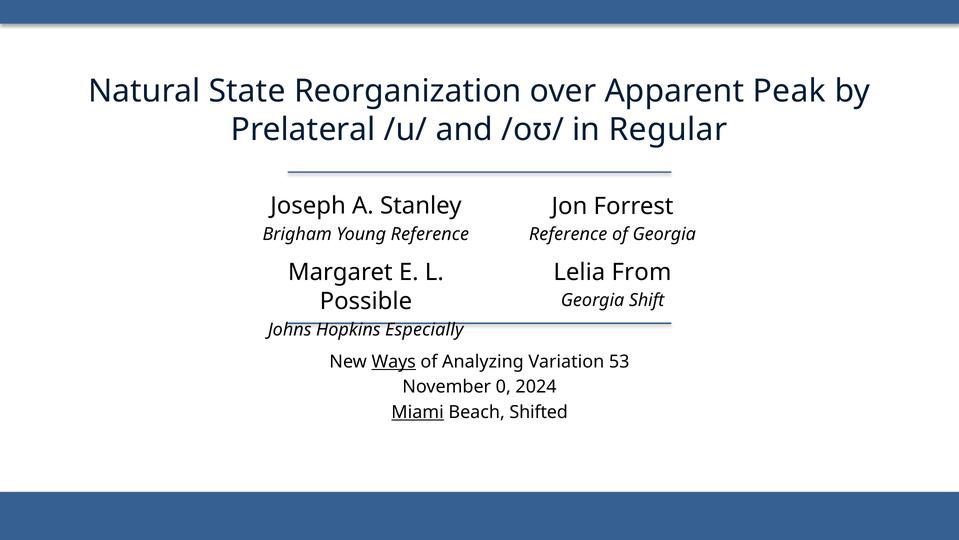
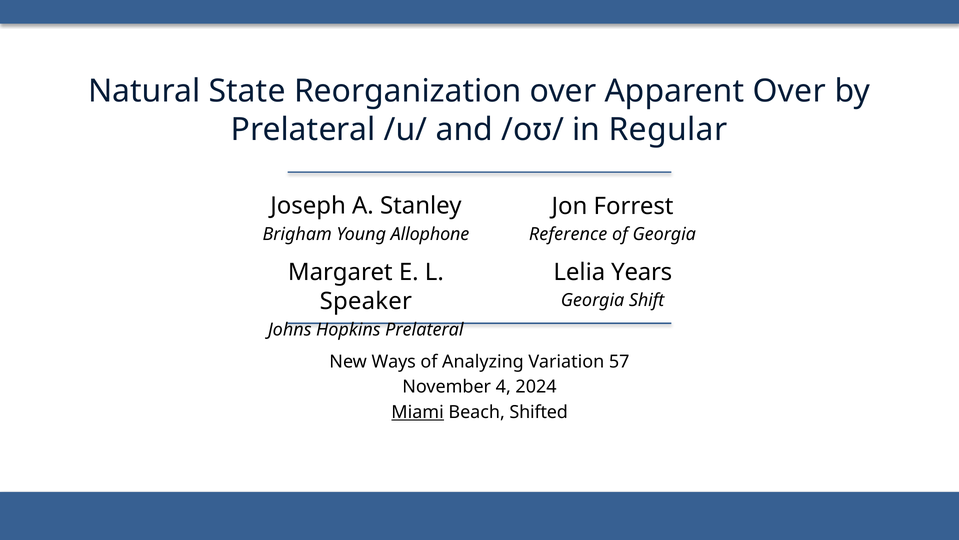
Apparent Peak: Peak -> Over
Young Reference: Reference -> Allophone
From: From -> Years
Possible: Possible -> Speaker
Hopkins Especially: Especially -> Prelateral
Ways underline: present -> none
53: 53 -> 57
0: 0 -> 4
